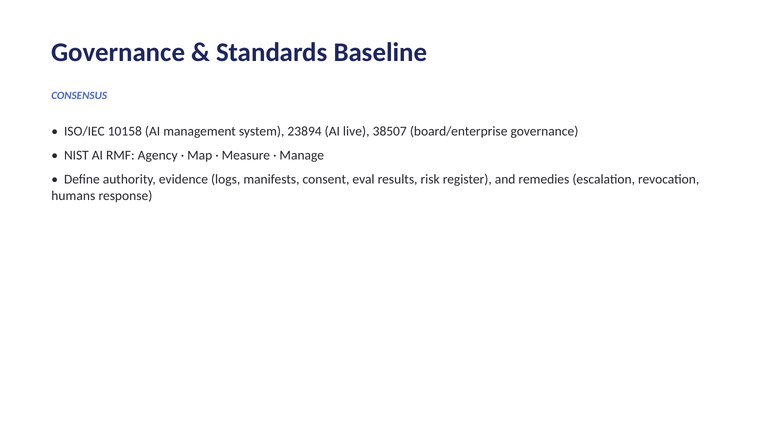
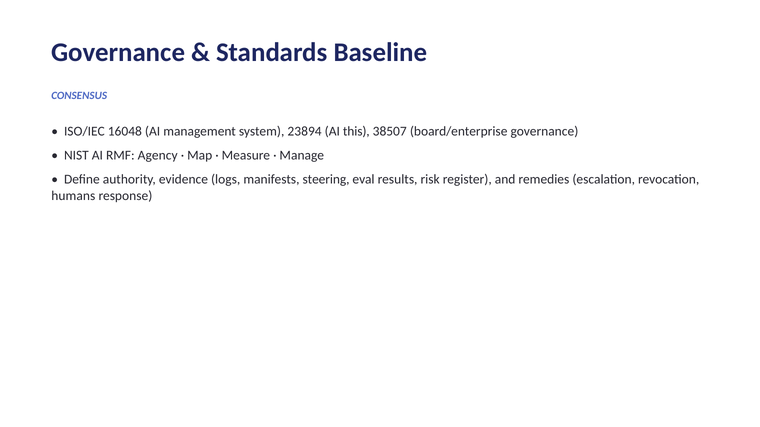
10158: 10158 -> 16048
live: live -> this
consent: consent -> steering
